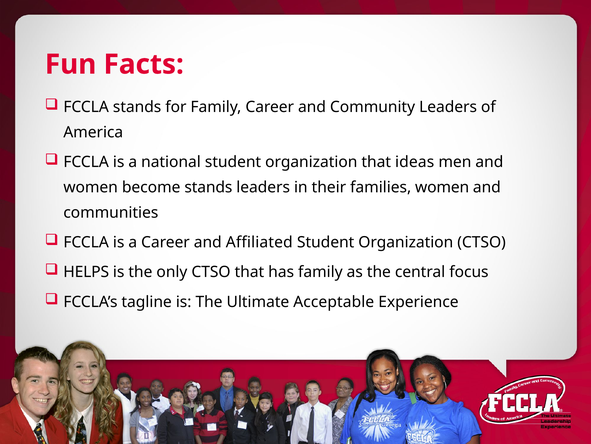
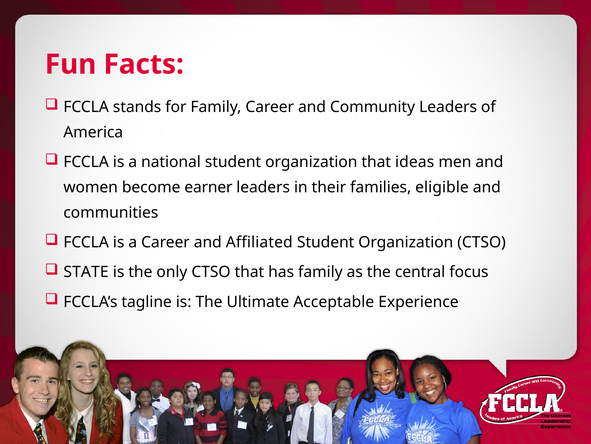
become stands: stands -> earner
families women: women -> eligible
HELPS: HELPS -> STATE
